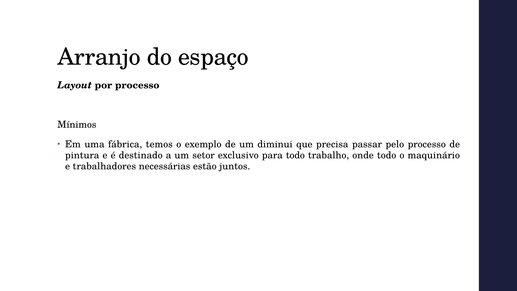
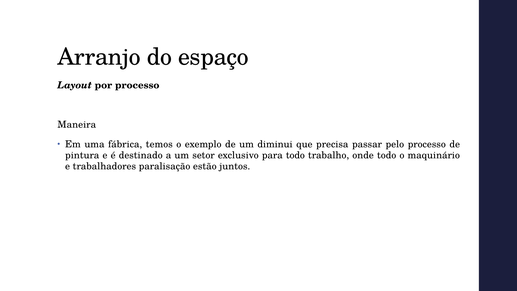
Mínimos: Mínimos -> Maneira
necessárias: necessárias -> paralisação
